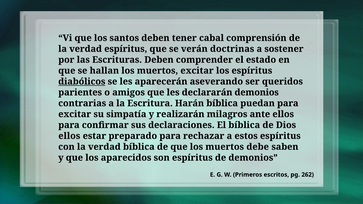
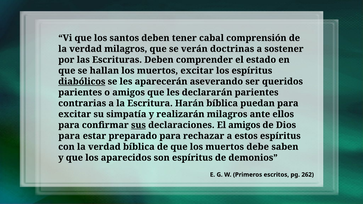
verdad espíritus: espíritus -> milagros
declararán demonios: demonios -> parientes
sus underline: none -> present
El bíblica: bíblica -> amigos
ellos at (69, 136): ellos -> para
